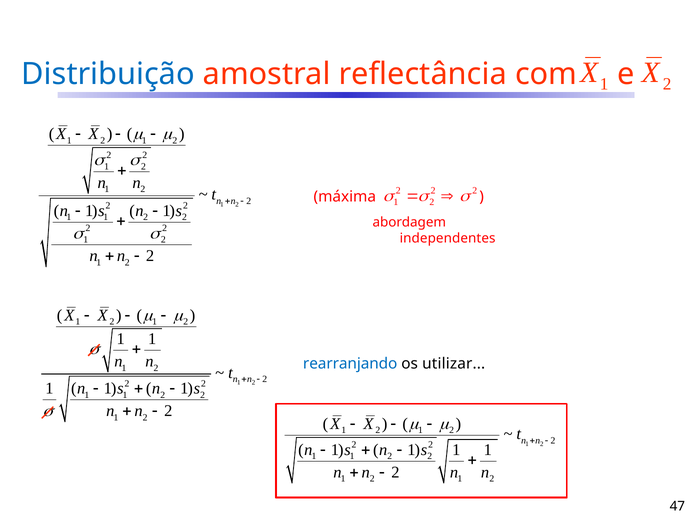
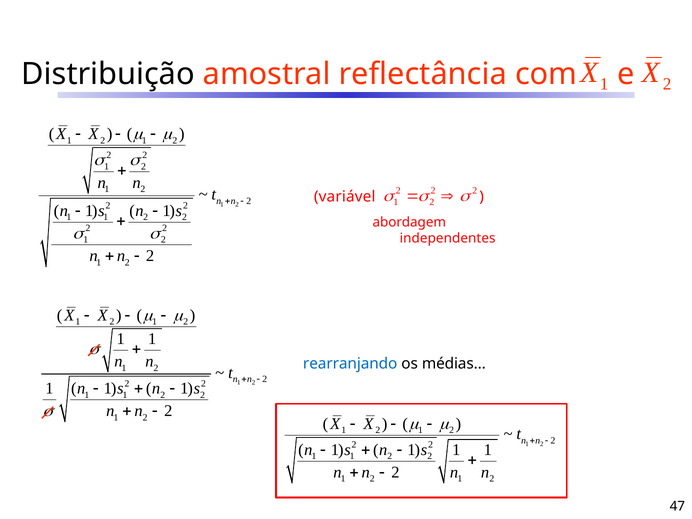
Distribuição colour: blue -> black
máxima: máxima -> variável
utilizar: utilizar -> médias
